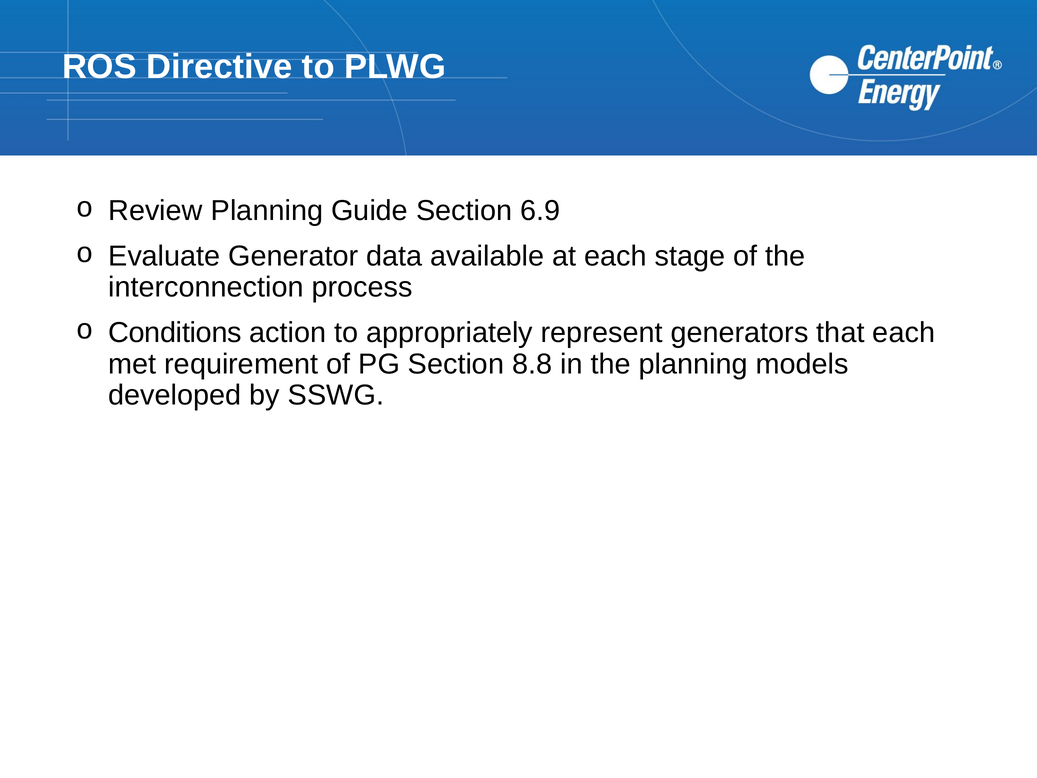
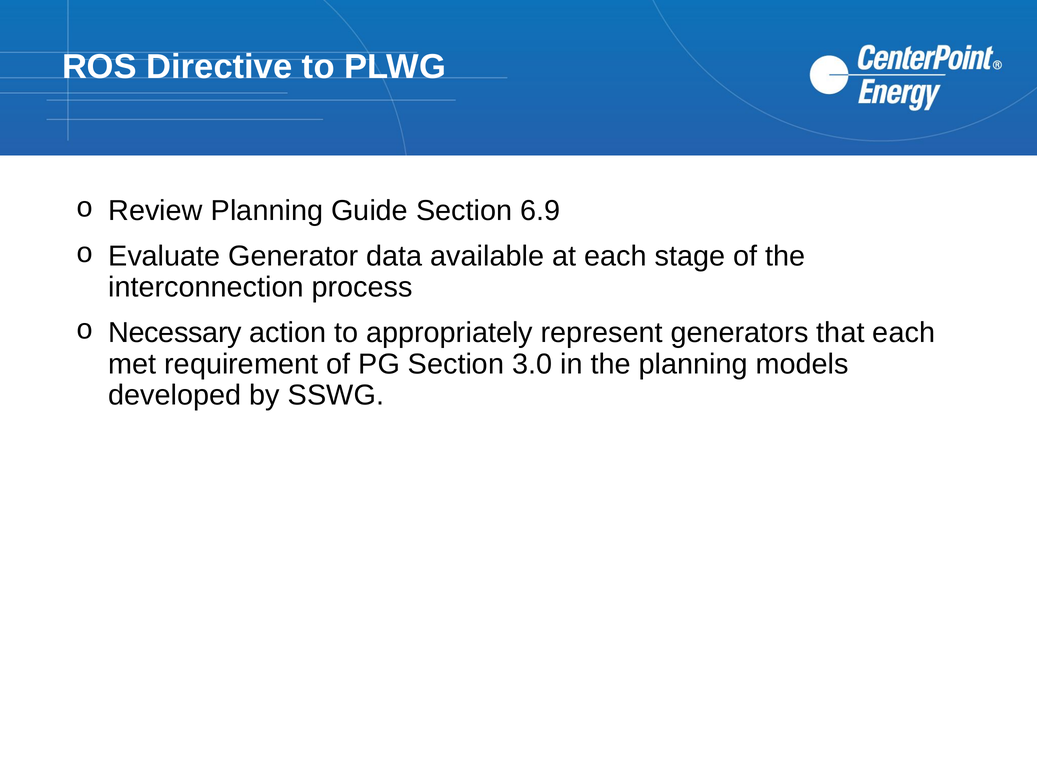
Conditions: Conditions -> Necessary
8.8: 8.8 -> 3.0
